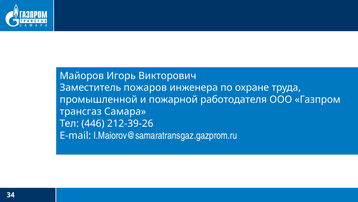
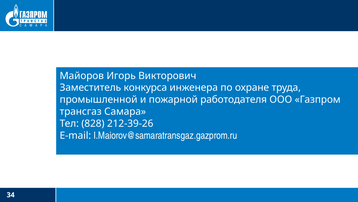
пожаров: пожаров -> конкурса
446: 446 -> 828
